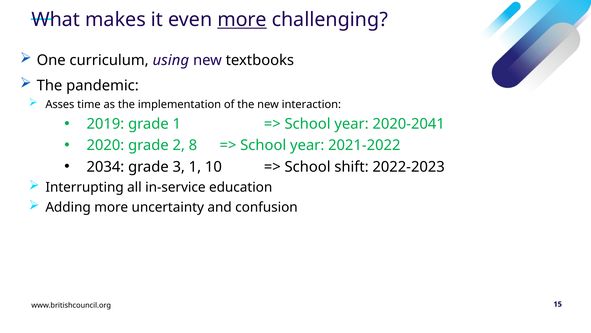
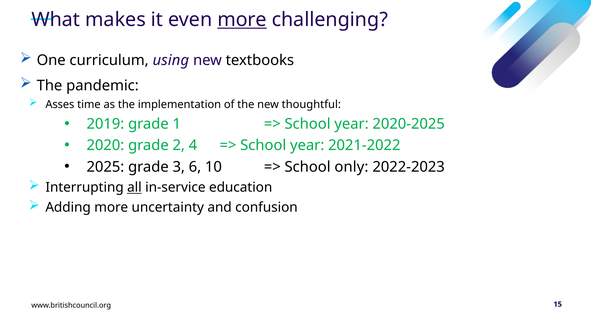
interaction: interaction -> thoughtful
2020-2041: 2020-2041 -> 2020-2025
8: 8 -> 4
2034: 2034 -> 2025
3 1: 1 -> 6
shift: shift -> only
all underline: none -> present
